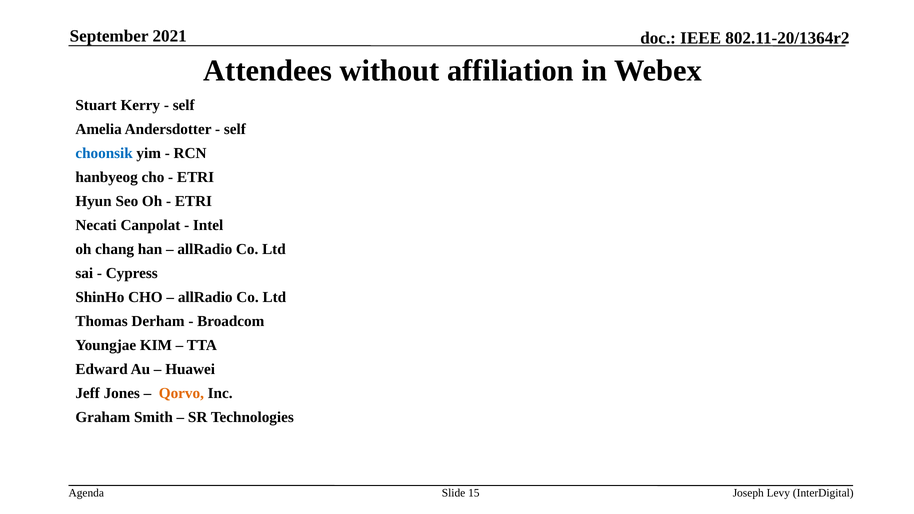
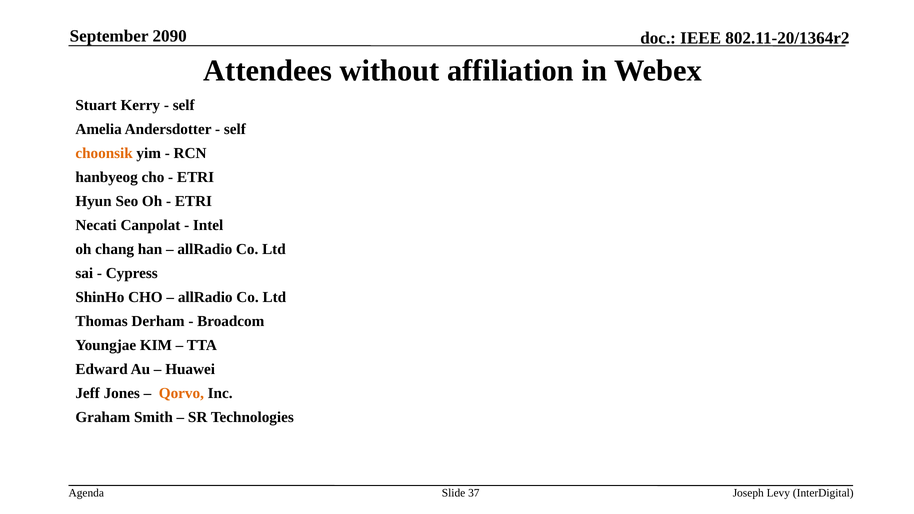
2021: 2021 -> 2090
choonsik colour: blue -> orange
15: 15 -> 37
